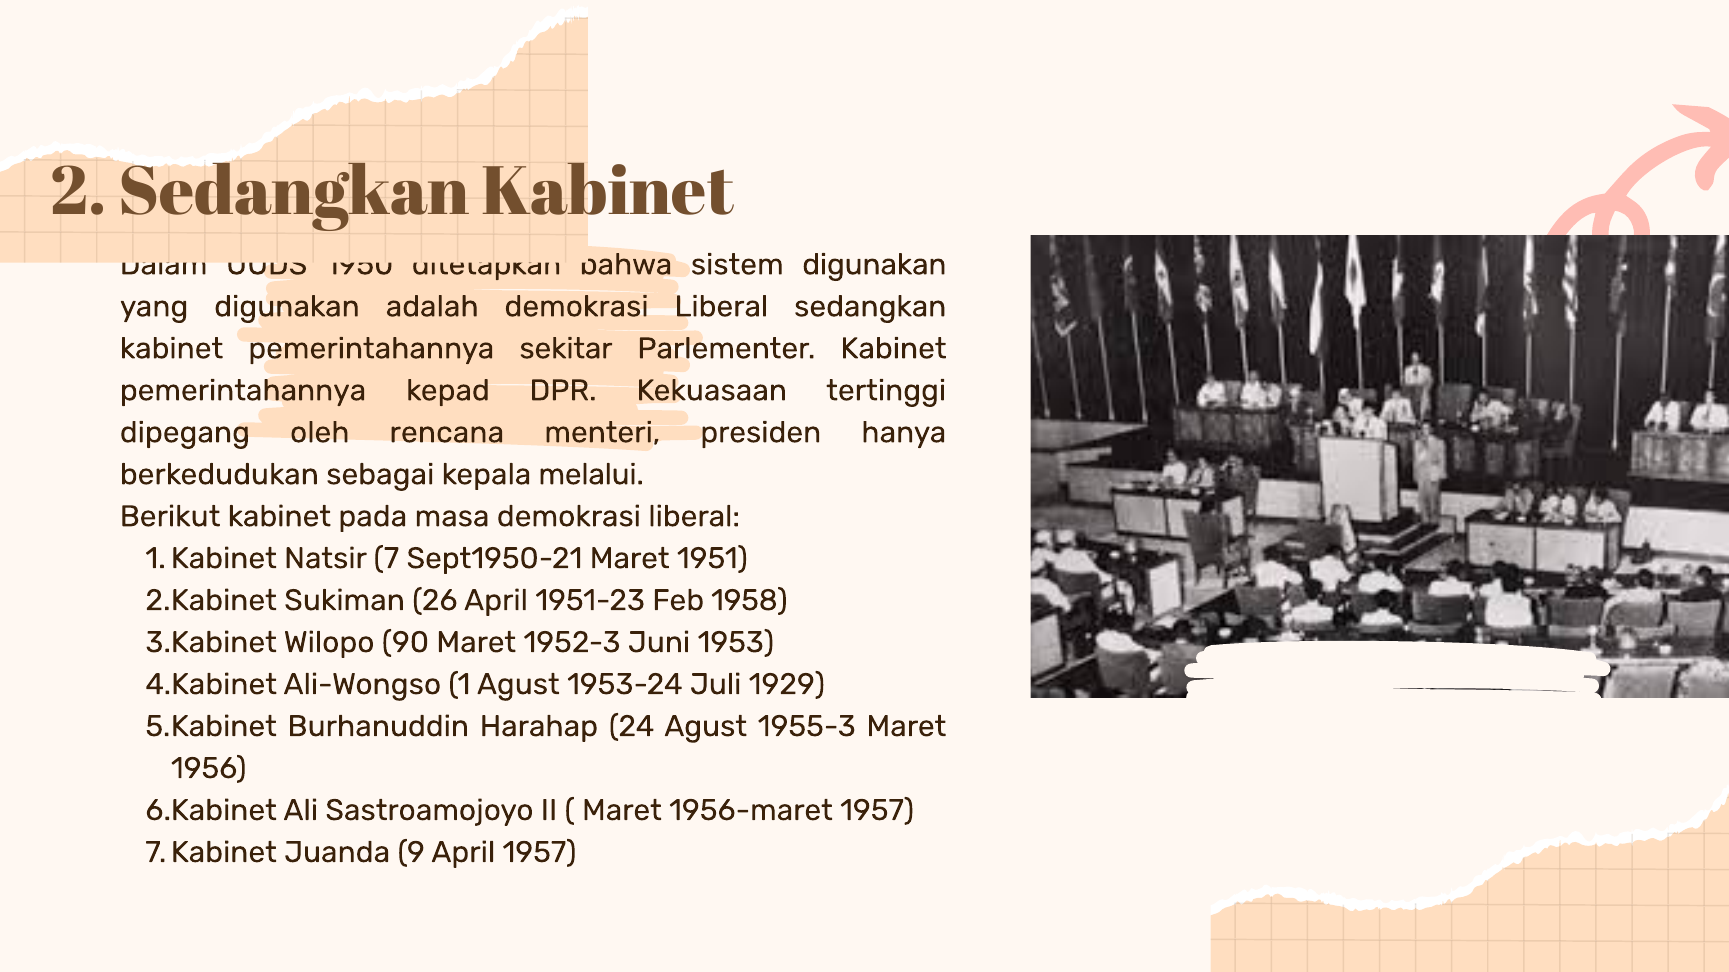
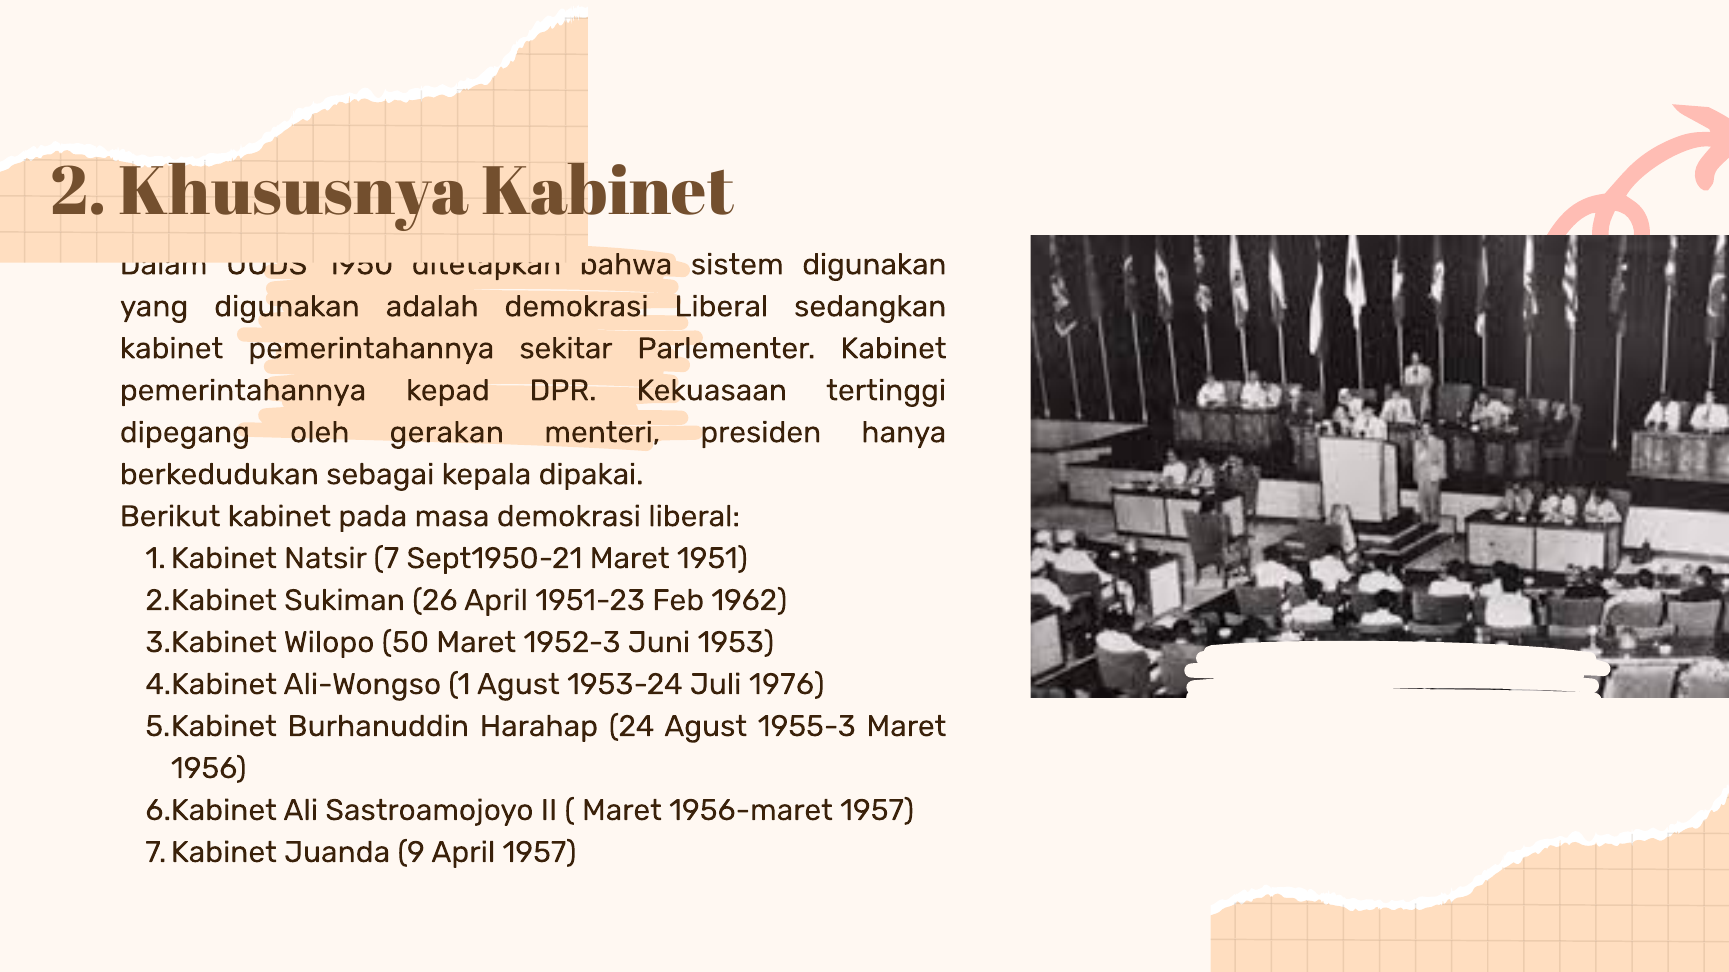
2 Sedangkan: Sedangkan -> Khususnya
rencana: rencana -> gerakan
melalui: melalui -> dipakai
1958: 1958 -> 1962
90: 90 -> 50
1929: 1929 -> 1976
